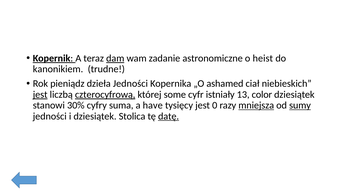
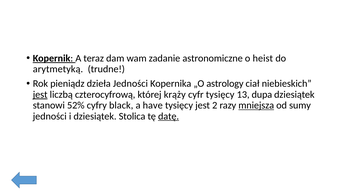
dam underline: present -> none
kanonikiem: kanonikiem -> arytmetyką
ashamed: ashamed -> astrology
czterocyfrową underline: present -> none
some: some -> krąży
cyfr istniały: istniały -> tysięcy
color: color -> dupa
30%: 30% -> 52%
suma: suma -> black
0: 0 -> 2
sumy underline: present -> none
